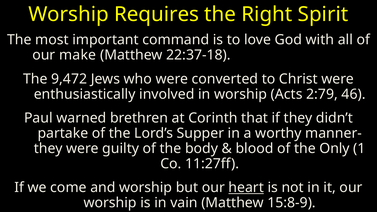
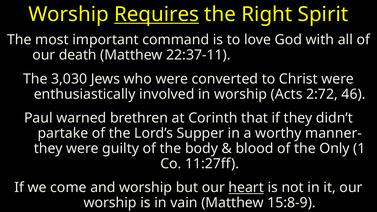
Requires underline: none -> present
make: make -> death
22:37-18: 22:37-18 -> 22:37-11
9,472: 9,472 -> 3,030
2:79: 2:79 -> 2:72
